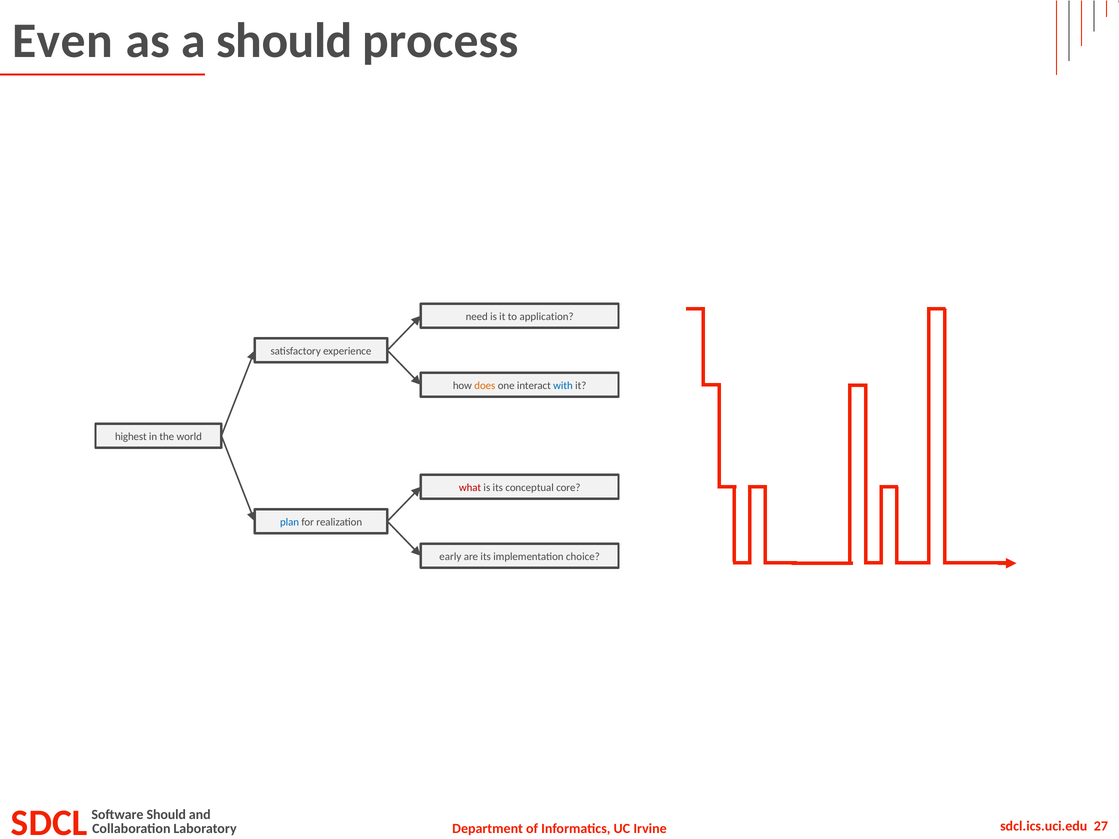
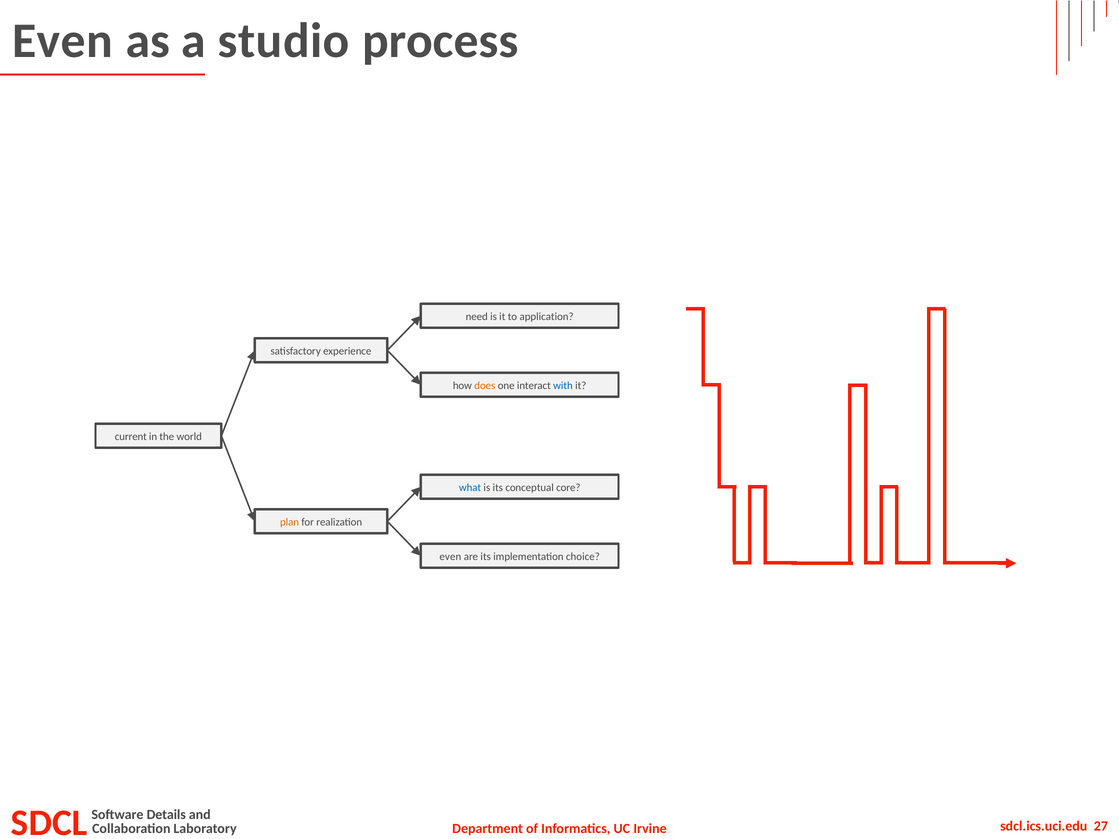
a should: should -> studio
highest: highest -> current
what colour: red -> blue
plan colour: blue -> orange
early at (450, 557): early -> even
Should at (166, 815): Should -> Details
